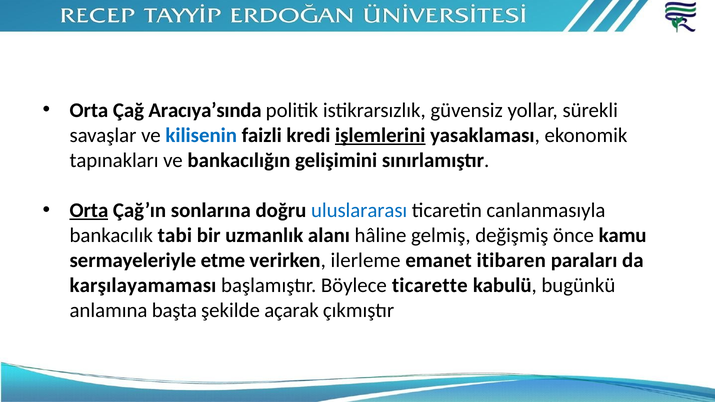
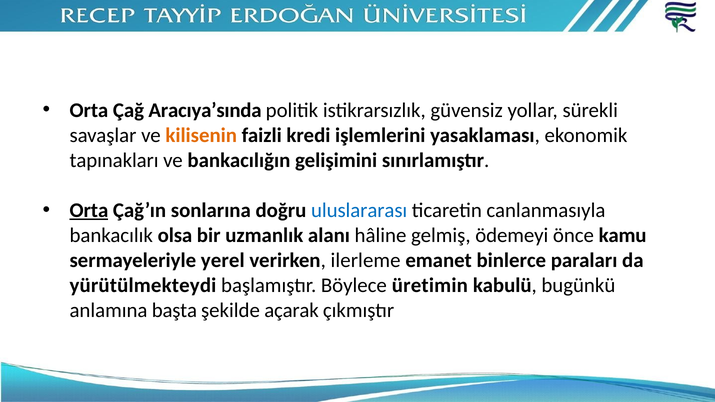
kilisenin colour: blue -> orange
işlemlerini underline: present -> none
tabi: tabi -> olsa
değişmiş: değişmiş -> ödemeyi
etme: etme -> yerel
itibaren: itibaren -> binlerce
karşılayamaması: karşılayamaması -> yürütülmekteydi
ticarette: ticarette -> üretimin
